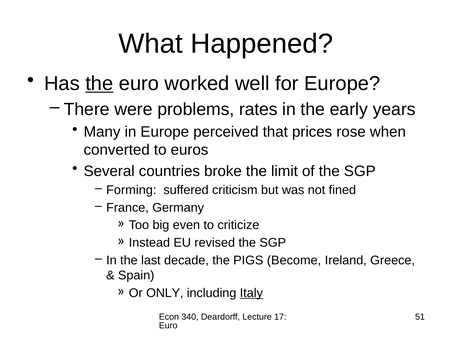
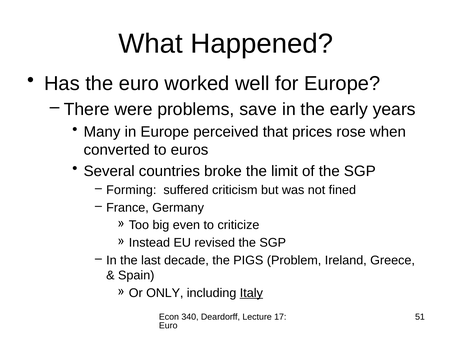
the at (99, 84) underline: present -> none
rates: rates -> save
Become: Become -> Problem
